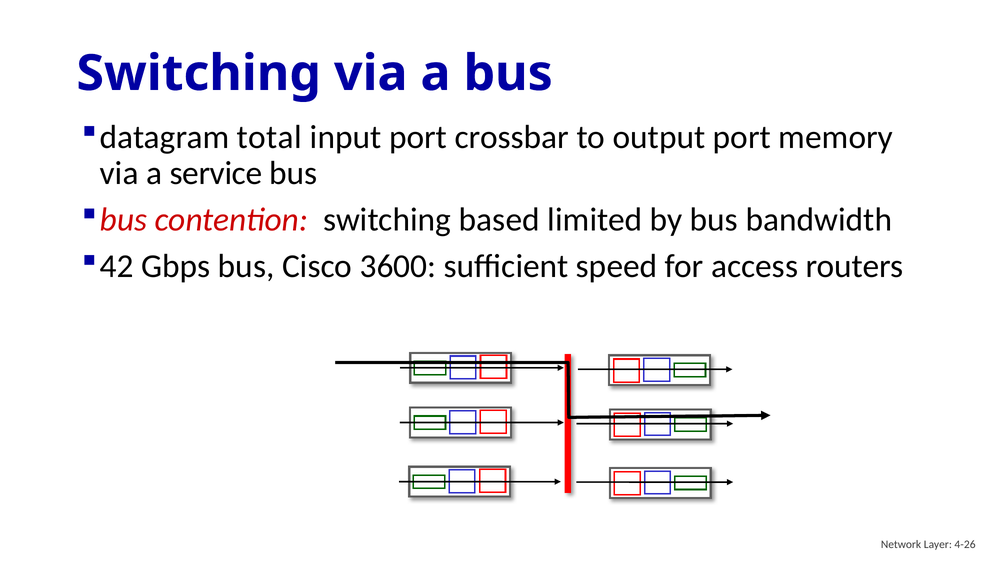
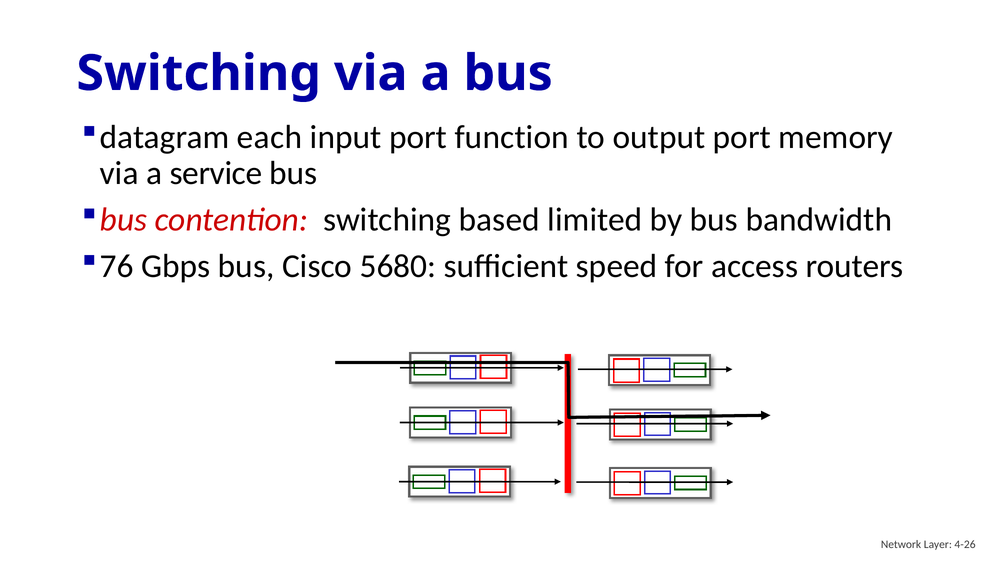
total: total -> each
crossbar: crossbar -> function
42: 42 -> 76
3600: 3600 -> 5680
